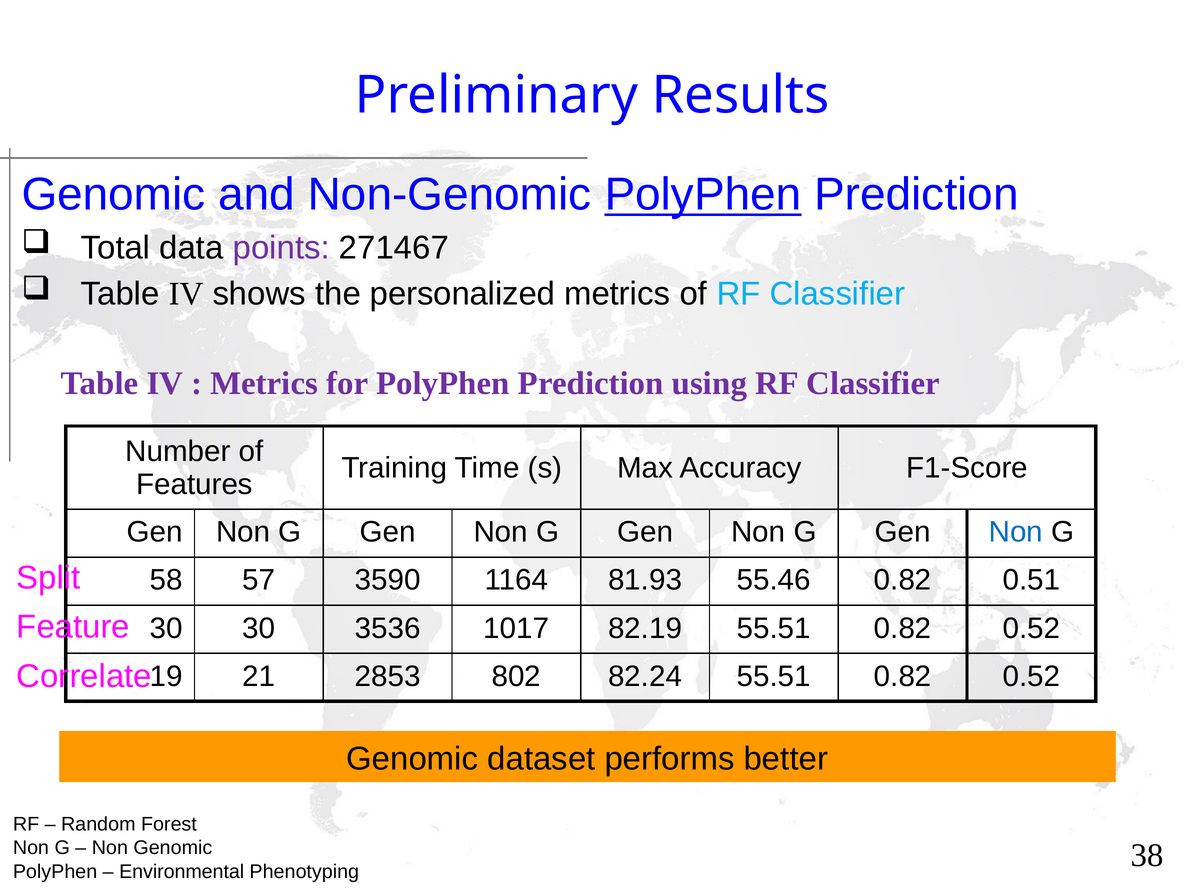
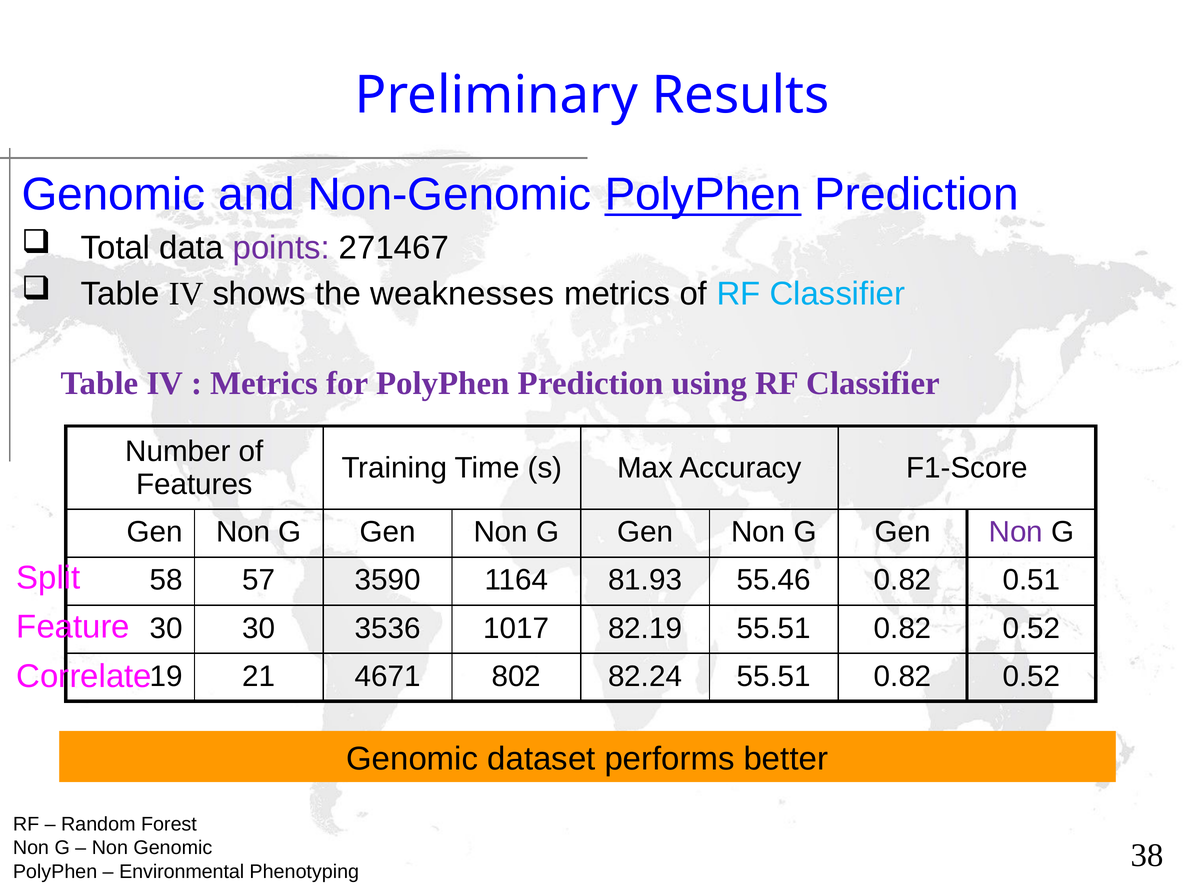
personalized: personalized -> weaknesses
Non at (1016, 532) colour: blue -> purple
2853: 2853 -> 4671
